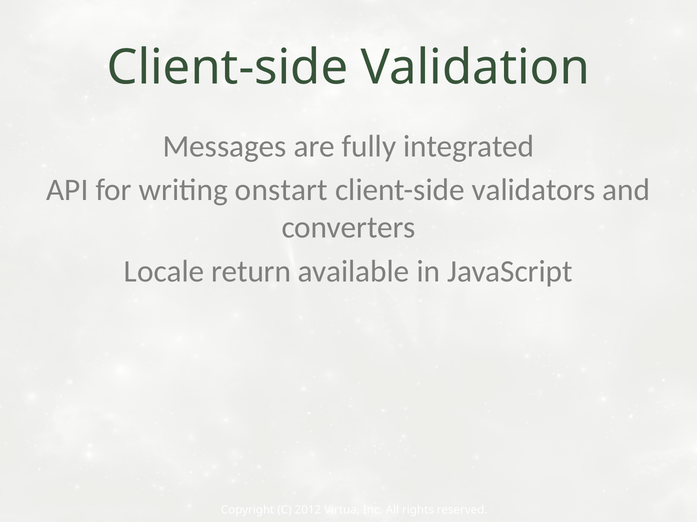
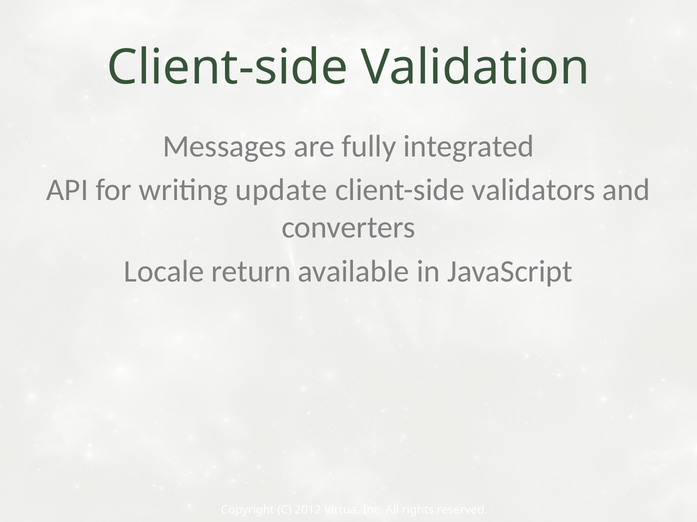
onstart: onstart -> update
